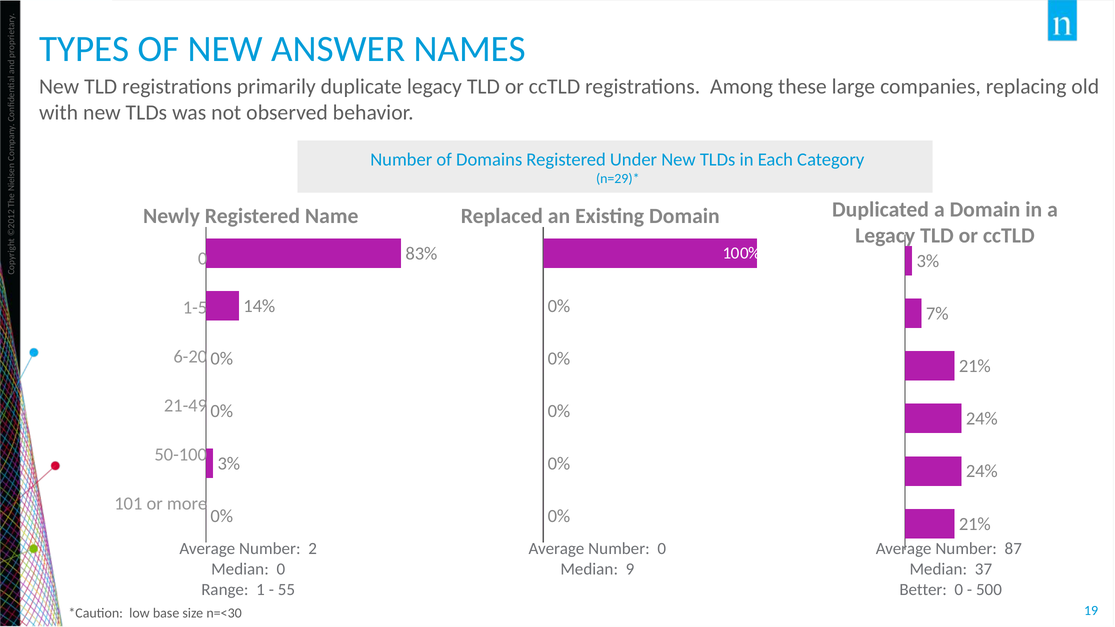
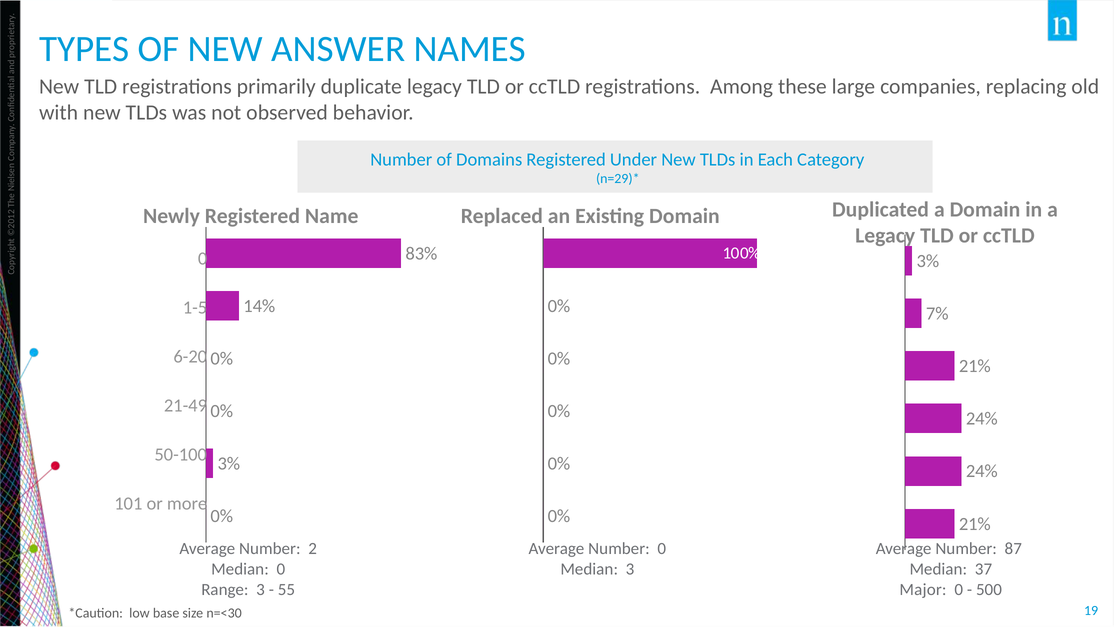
Median 9: 9 -> 3
Range 1: 1 -> 3
Better: Better -> Major
